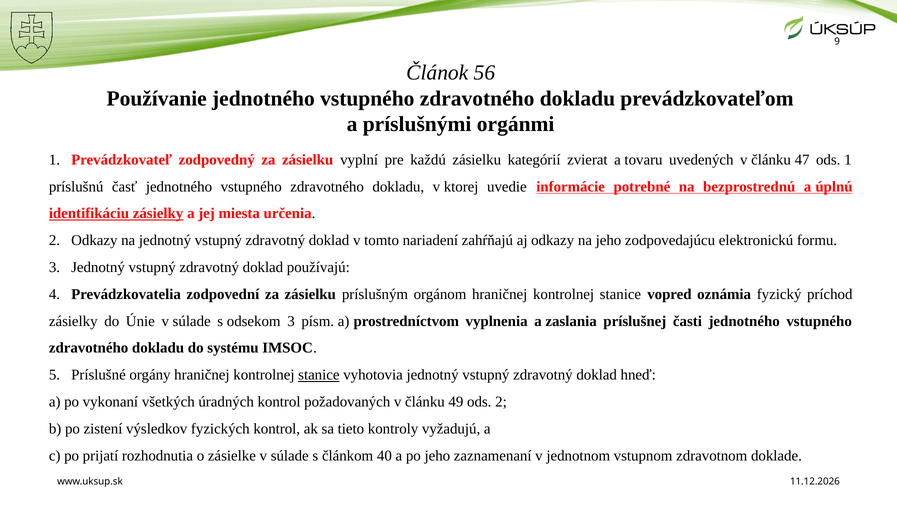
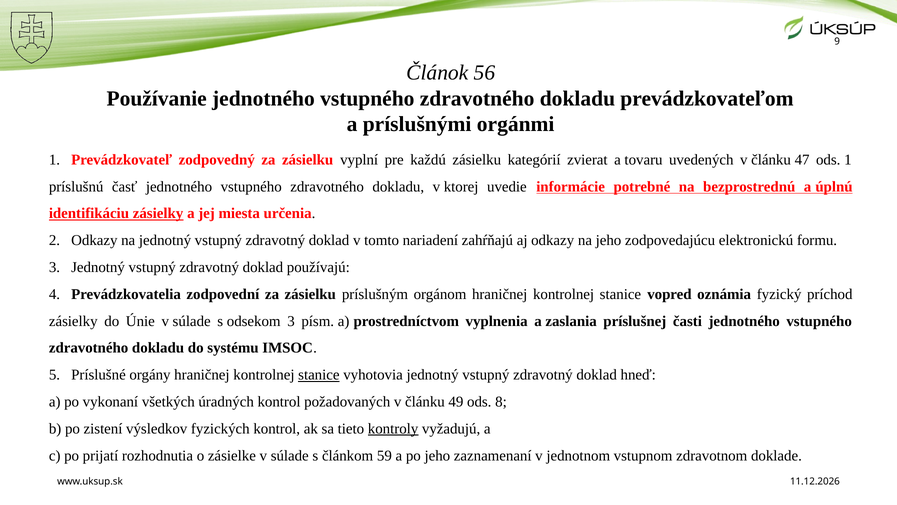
ods 2: 2 -> 8
kontroly at (393, 428) underline: none -> present
40: 40 -> 59
